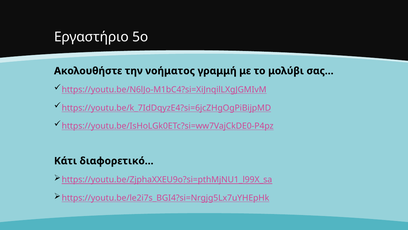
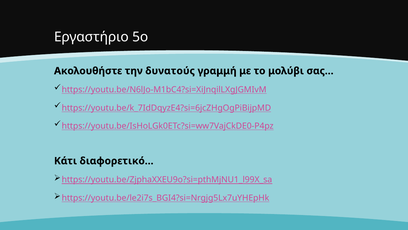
νοήματος: νοήματος -> δυνατούς
